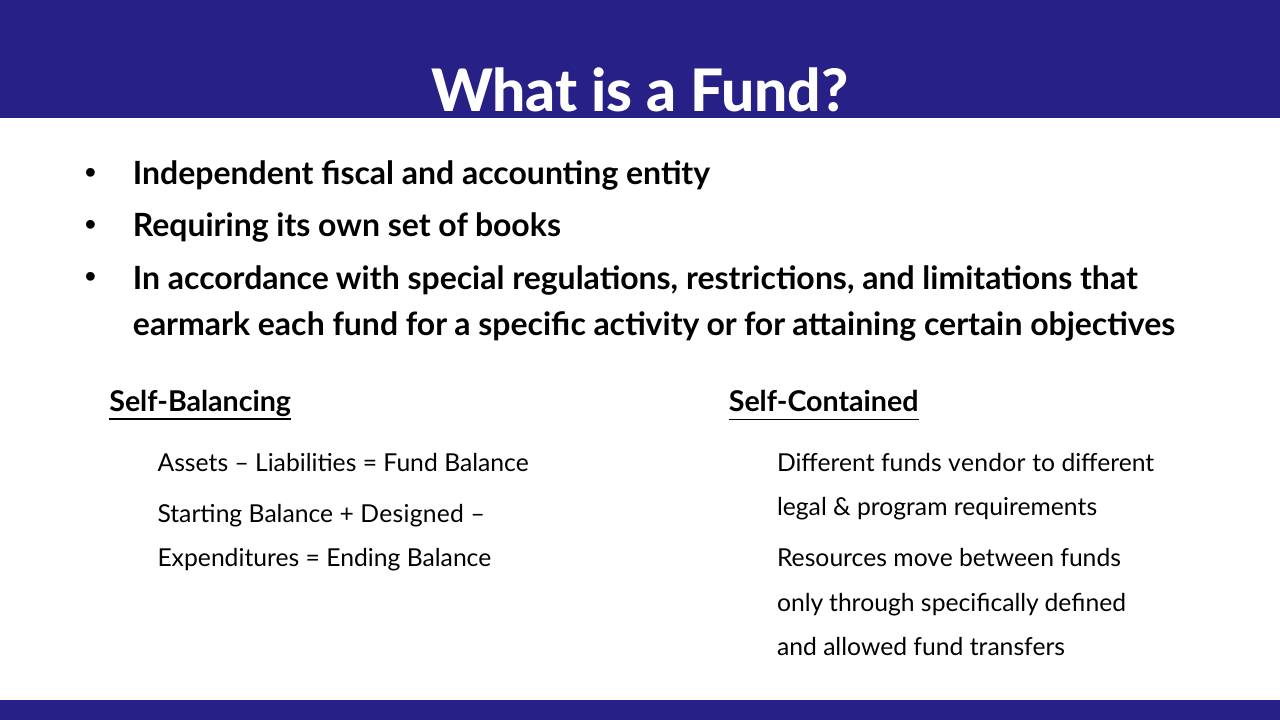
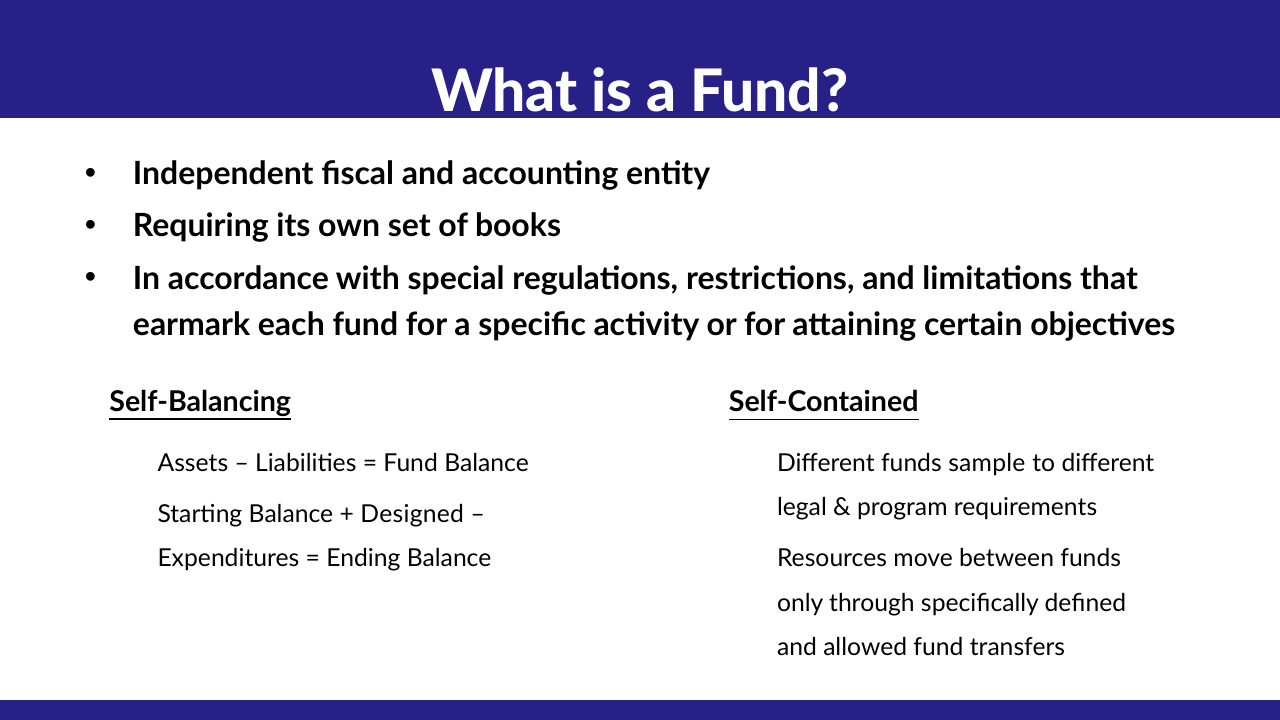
vendor: vendor -> sample
